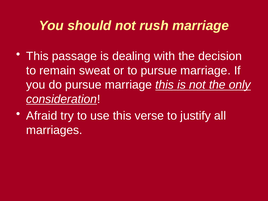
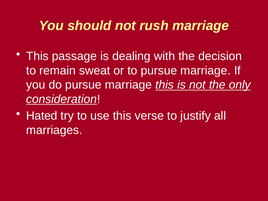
Afraid: Afraid -> Hated
